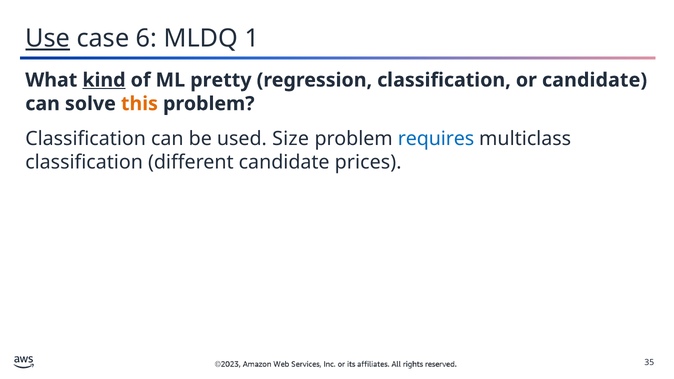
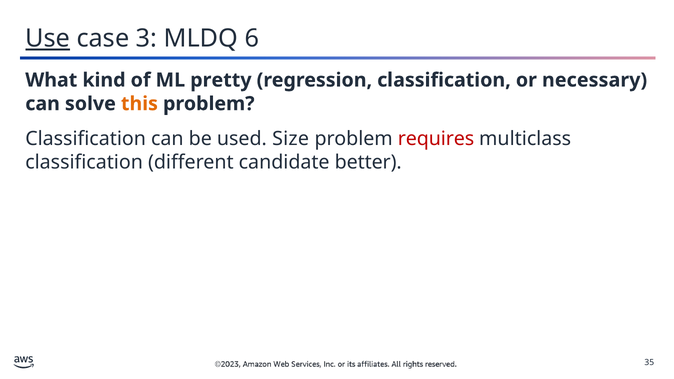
6: 6 -> 3
1: 1 -> 6
kind underline: present -> none
or candidate: candidate -> necessary
requires colour: blue -> red
prices: prices -> better
